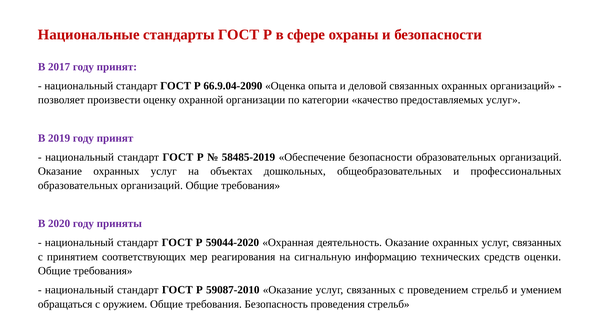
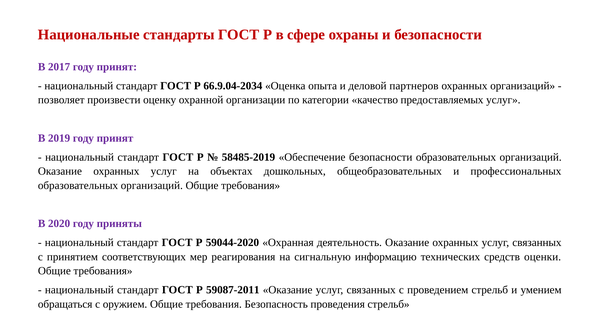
66.9.04-2090: 66.9.04-2090 -> 66.9.04-2034
деловой связанных: связанных -> партнеров
59087-2010: 59087-2010 -> 59087-2011
